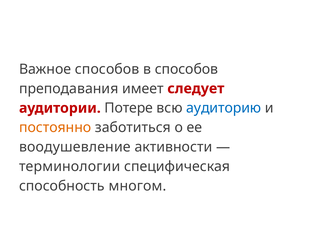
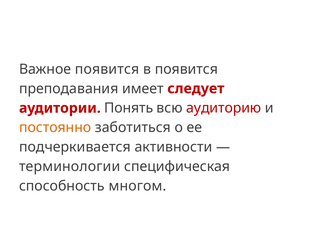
Важное способов: способов -> появится
в способов: способов -> появится
Потере: Потере -> Понять
аудиторию colour: blue -> red
воодушевление: воодушевление -> подчеркивается
